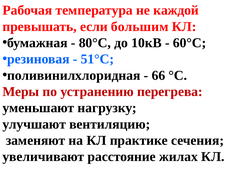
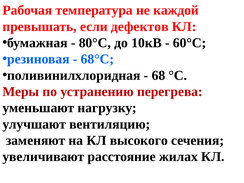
большим: большим -> дефектов
51°С: 51°С -> 68°С
66: 66 -> 68
практике: практике -> высокого
